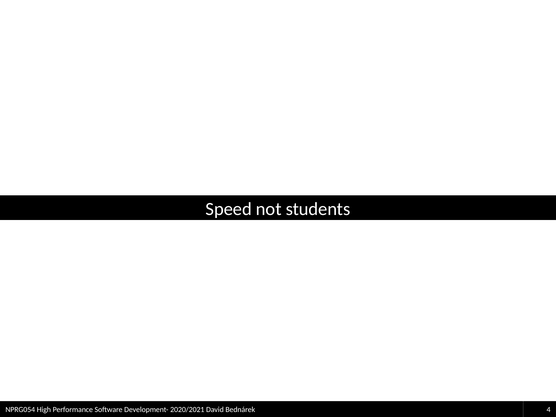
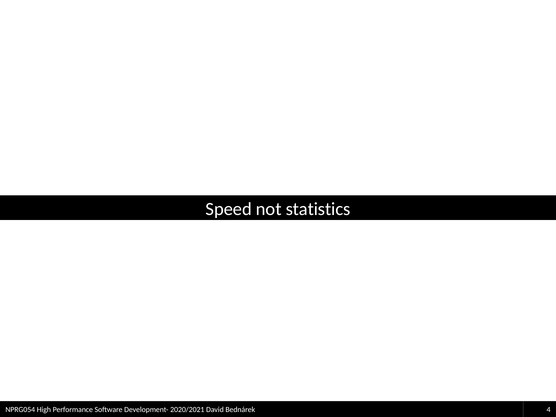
students: students -> statistics
